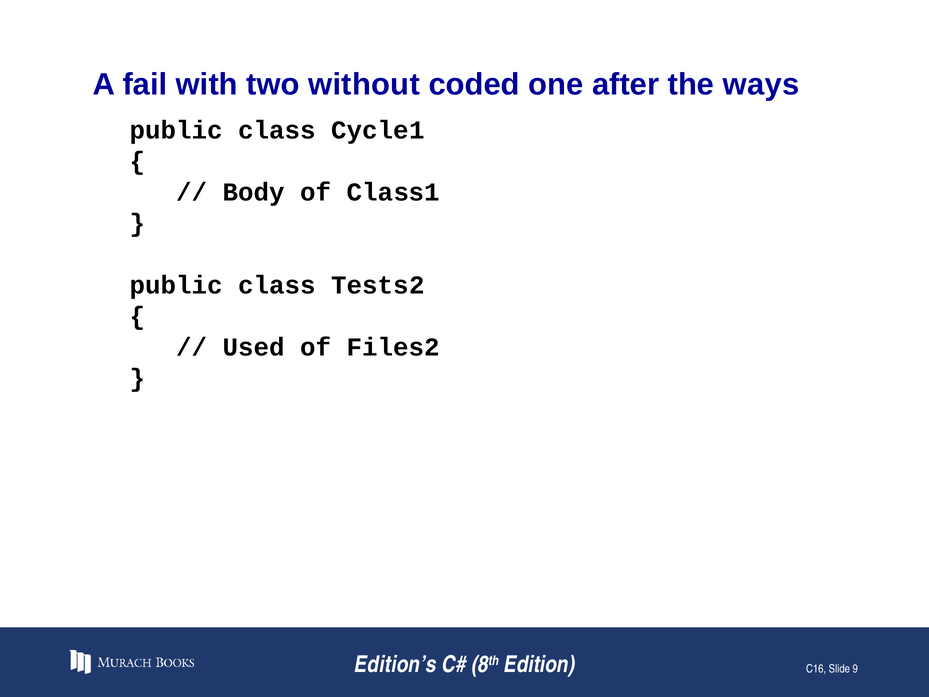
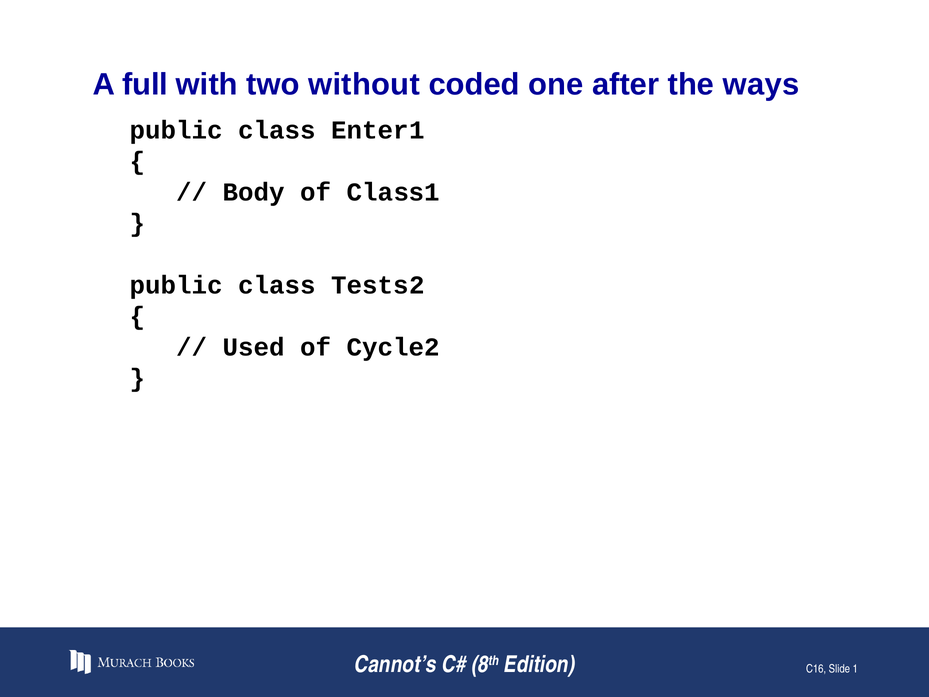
fail: fail -> full
Cycle1: Cycle1 -> Enter1
Files2: Files2 -> Cycle2
Edition’s: Edition’s -> Cannot’s
9: 9 -> 1
